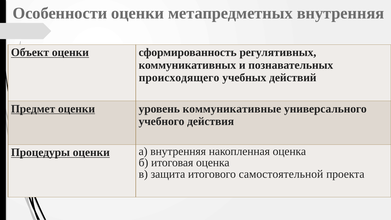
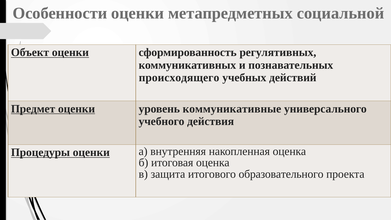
метапредметных внутренняя: внутренняя -> социальной
самостоятельной: самостоятельной -> образовательного
